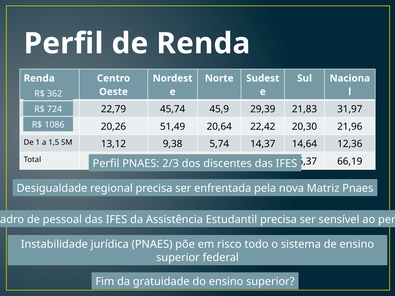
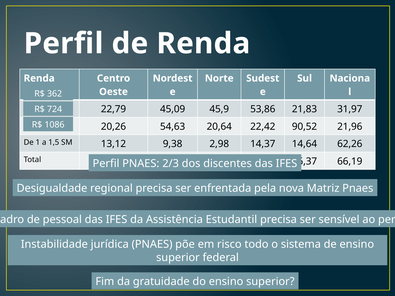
45,74: 45,74 -> 45,09
29,39: 29,39 -> 53,86
51,49: 51,49 -> 54,63
20,30: 20,30 -> 90,52
5,74: 5,74 -> 2,98
12,36: 12,36 -> 62,26
